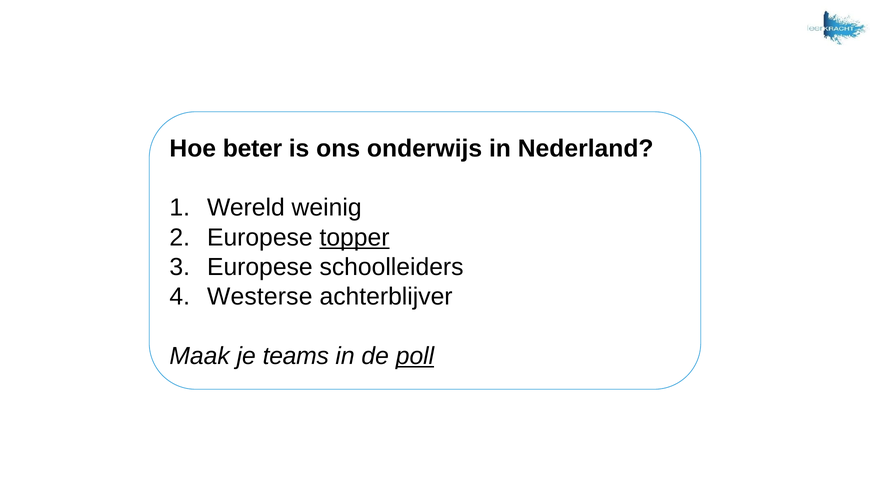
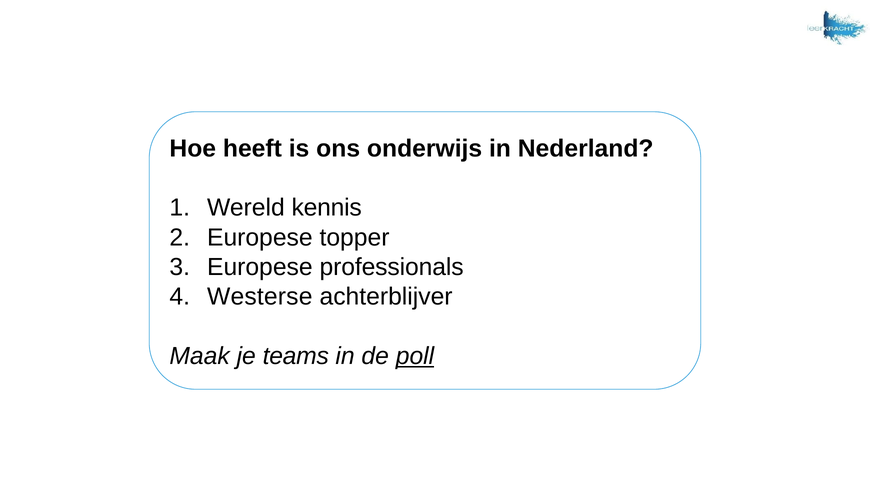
beter: beter -> heeft
weinig: weinig -> kennis
topper underline: present -> none
schoolleiders: schoolleiders -> professionals
